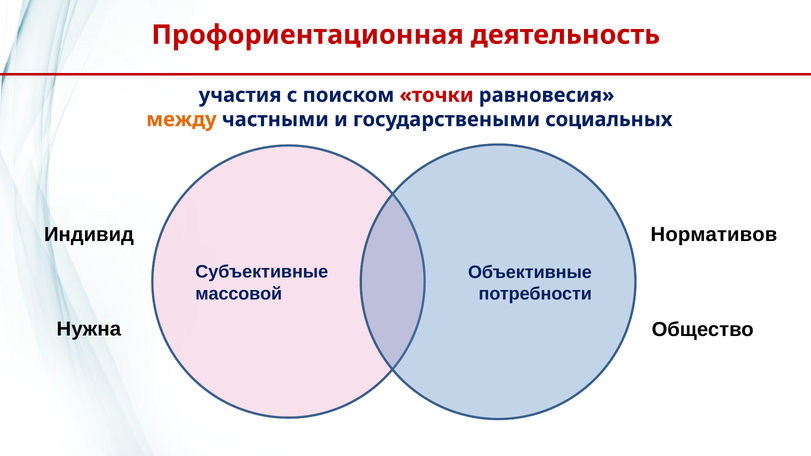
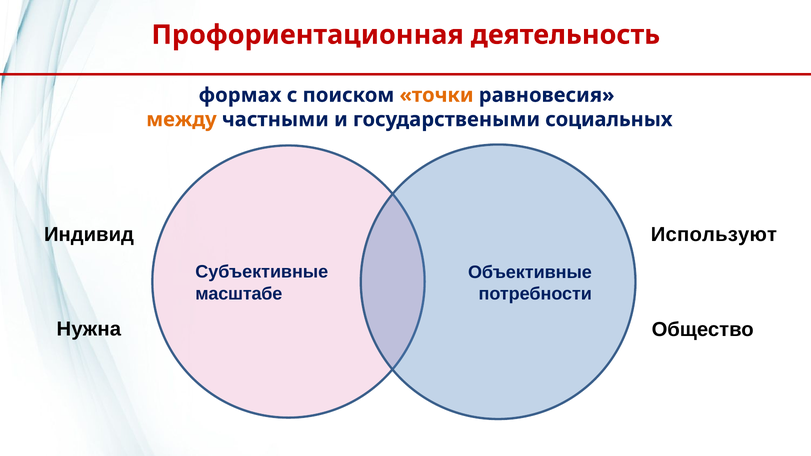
участия: участия -> формах
точки colour: red -> orange
Нормативов: Нормативов -> Используют
массовой: массовой -> масштабе
